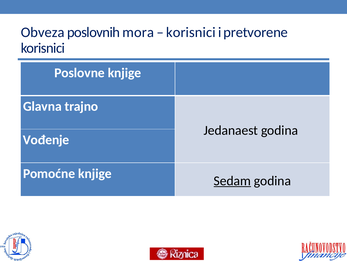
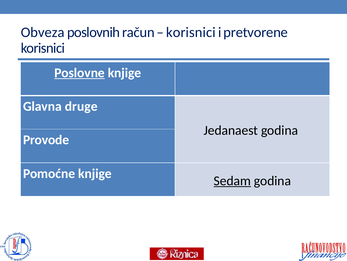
mora: mora -> račun
Poslovne underline: none -> present
trajno: trajno -> druge
Vođenje: Vođenje -> Provode
